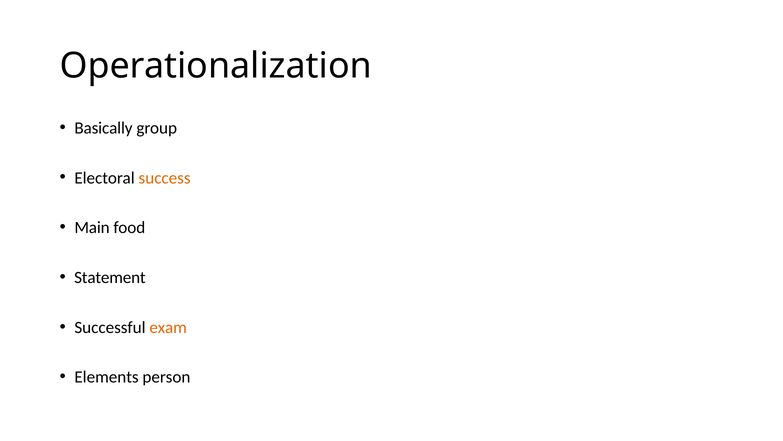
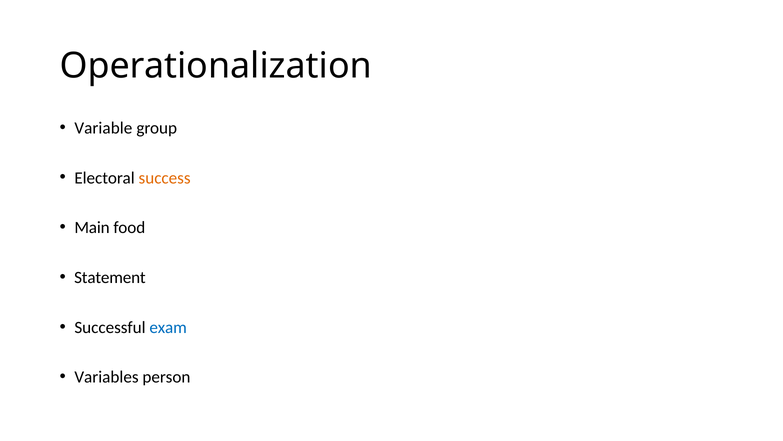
Basically: Basically -> Variable
exam colour: orange -> blue
Elements: Elements -> Variables
